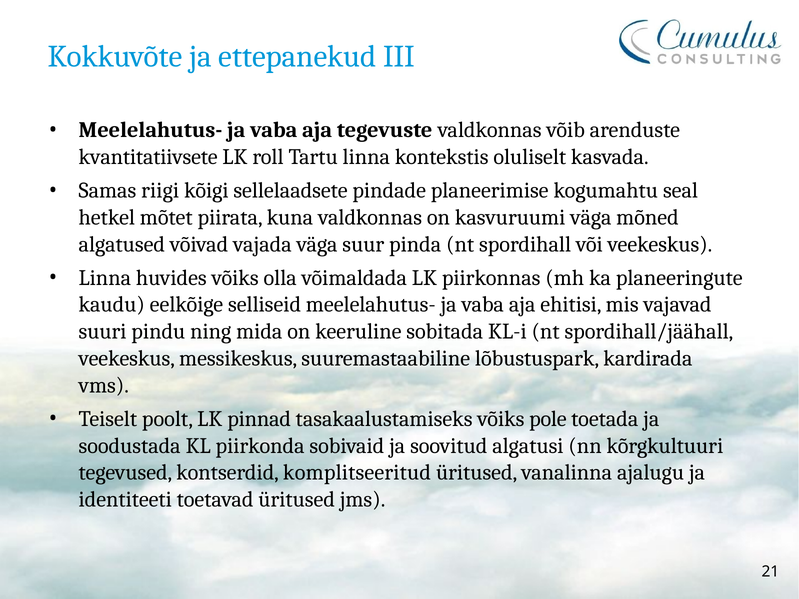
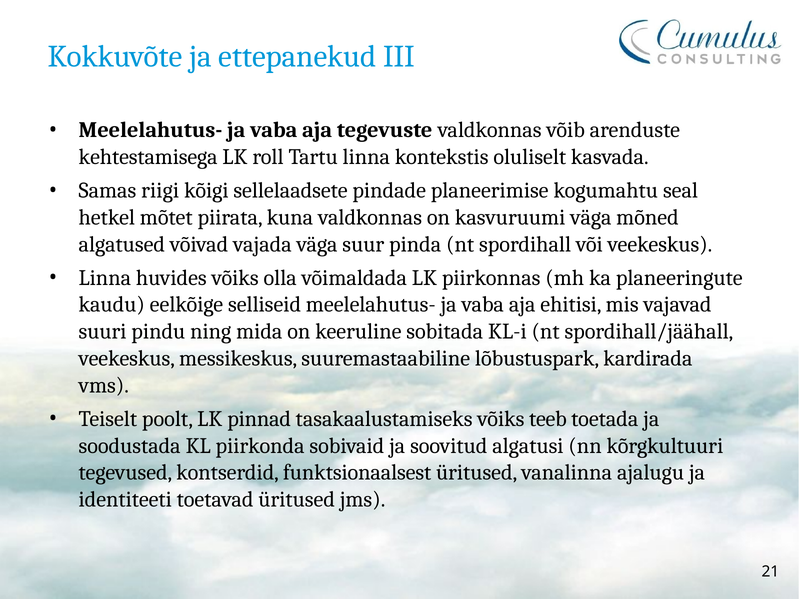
kvantitatiivsete: kvantitatiivsete -> kehtestamisega
pole: pole -> teeb
komplitseeritud: komplitseeritud -> funktsionaalsest
